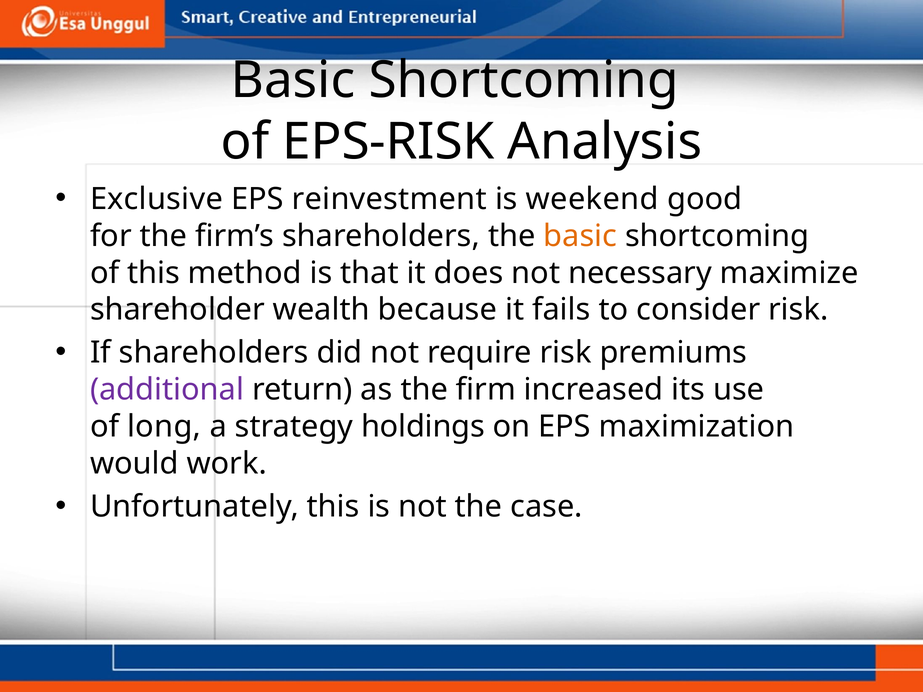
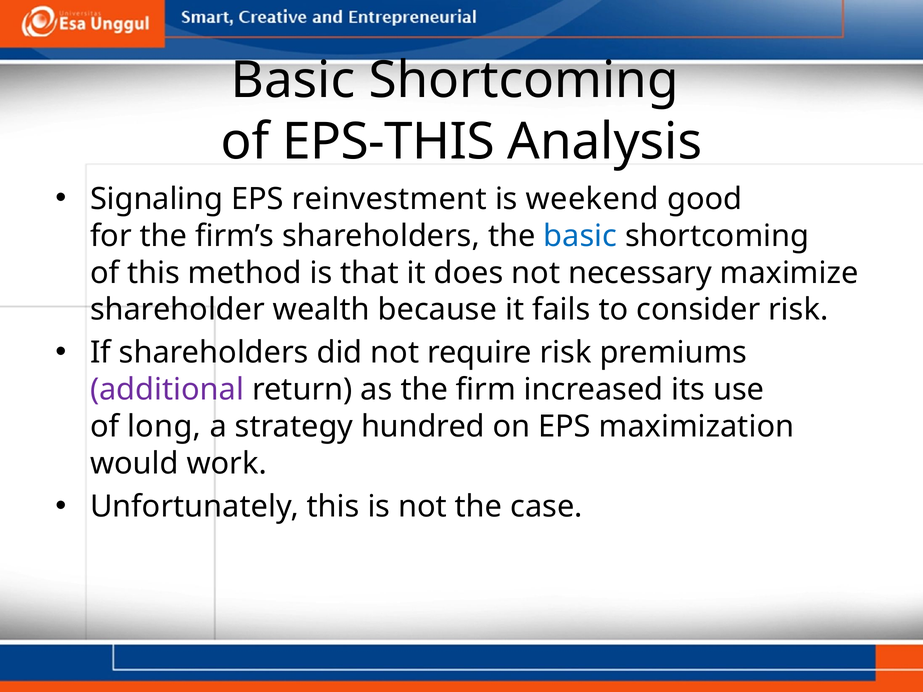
EPS-RISK: EPS-RISK -> EPS-THIS
Exclusive: Exclusive -> Signaling
basic at (580, 236) colour: orange -> blue
holdings: holdings -> hundred
